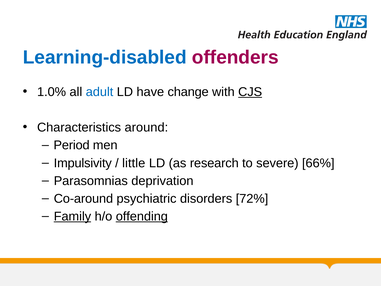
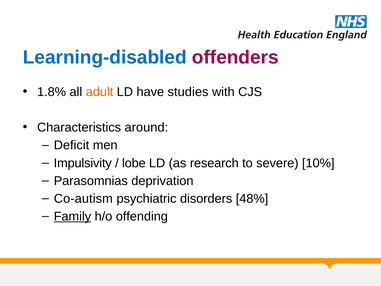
1.0%: 1.0% -> 1.8%
adult colour: blue -> orange
change: change -> studies
CJS underline: present -> none
Period: Period -> Deficit
little: little -> lobe
66%: 66% -> 10%
Co-around: Co-around -> Co-autism
72%: 72% -> 48%
offending underline: present -> none
